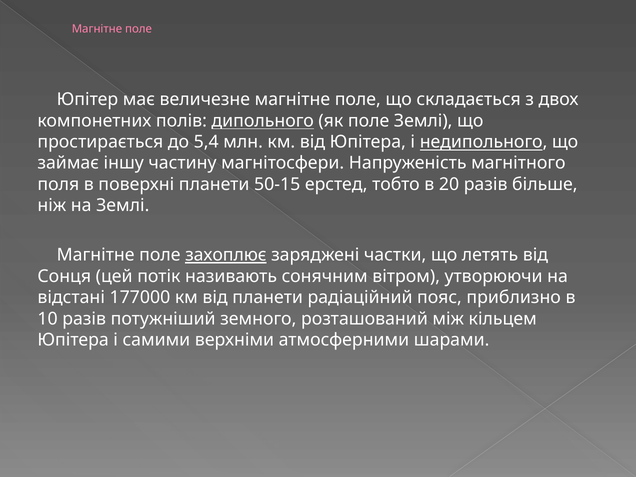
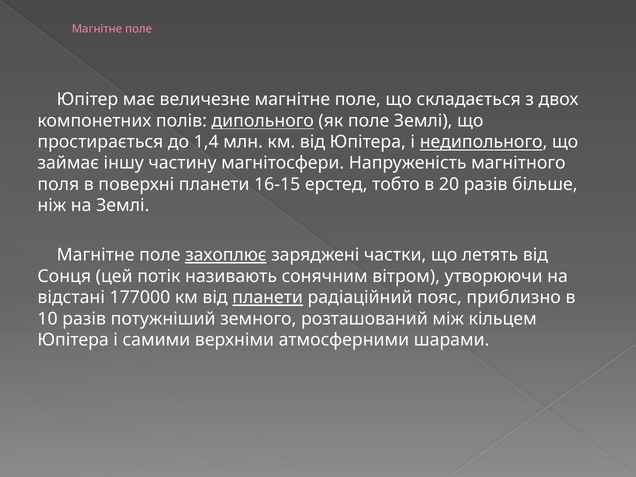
5,4: 5,4 -> 1,4
50-15: 50-15 -> 16-15
планети at (268, 298) underline: none -> present
